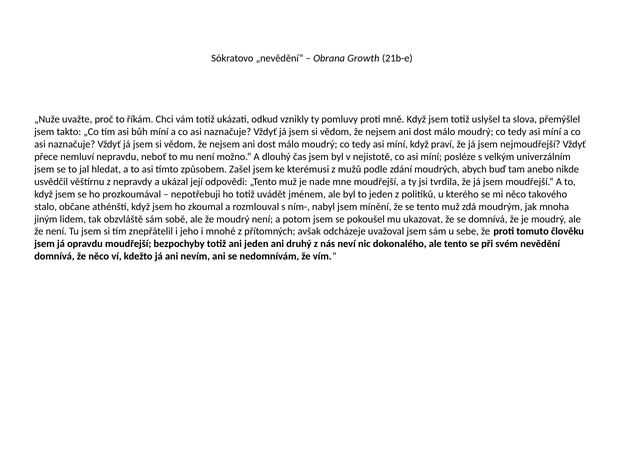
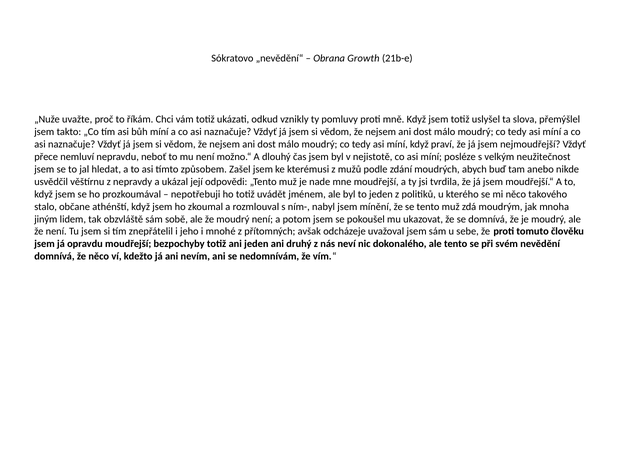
univerzálním: univerzálním -> neužitečnost
